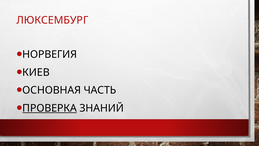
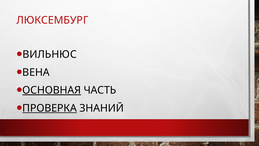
НОРВЕГИЯ: НОРВЕГИЯ -> ВИЛЬНЮС
КИЕВ: КИЕВ -> ВЕНА
ОСНОВНАЯ underline: none -> present
